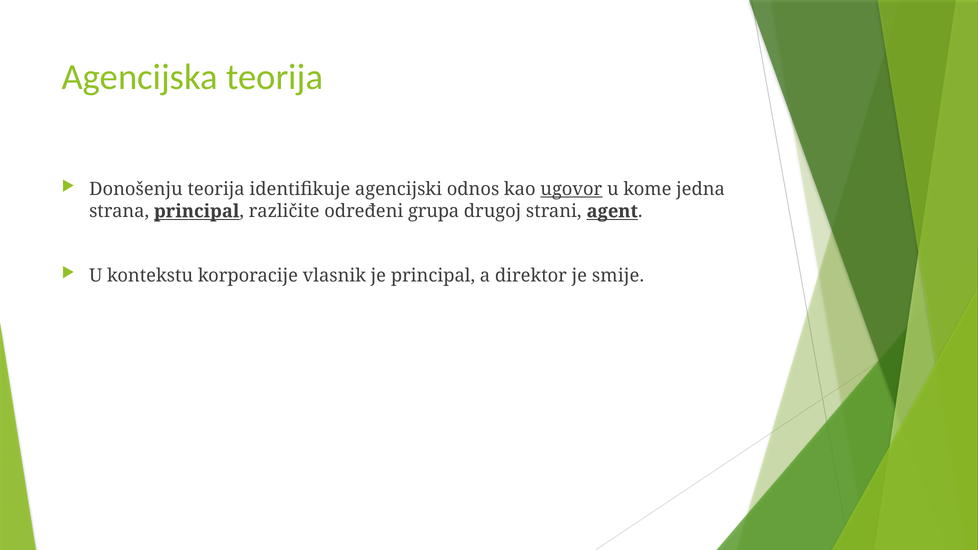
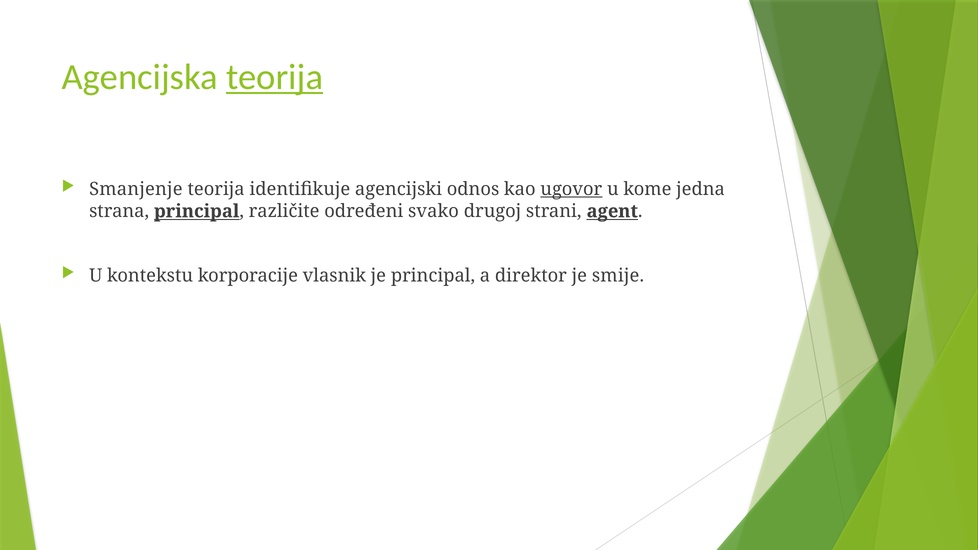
teorija at (275, 77) underline: none -> present
Donošenju: Donošenju -> Smanjenje
grupa: grupa -> svako
